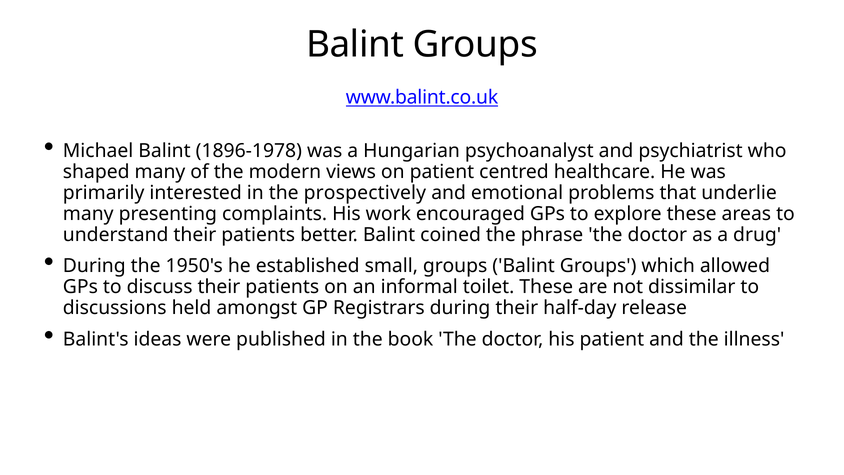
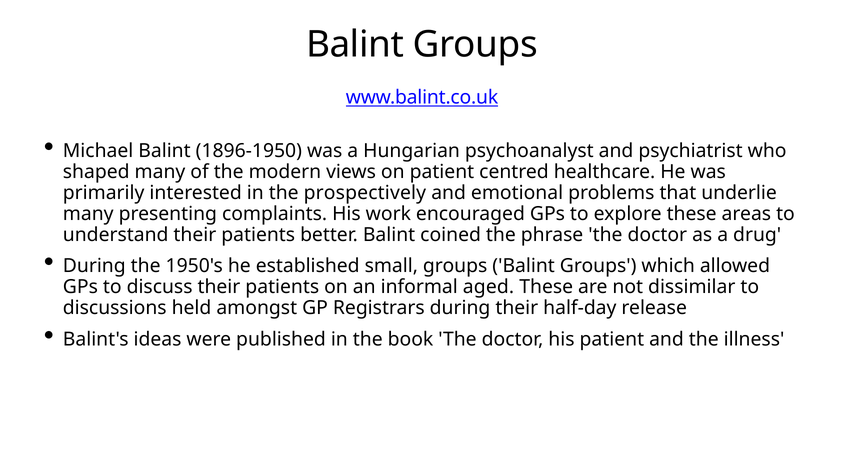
1896-1978: 1896-1978 -> 1896-1950
toilet: toilet -> aged
